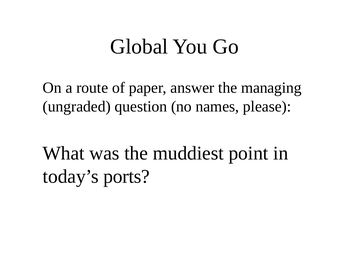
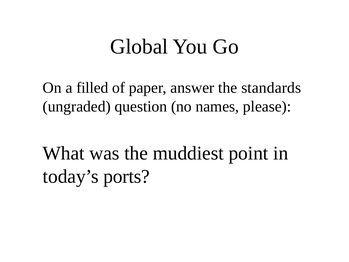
route: route -> filled
managing: managing -> standards
